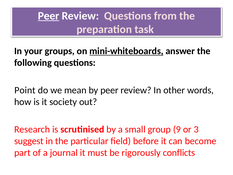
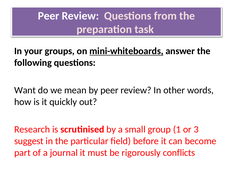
Peer at (49, 16) underline: present -> none
Point: Point -> Want
society: society -> quickly
9: 9 -> 1
